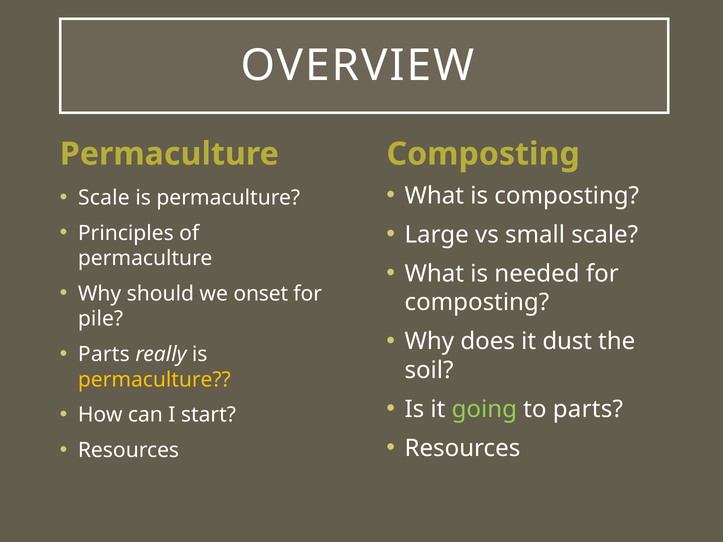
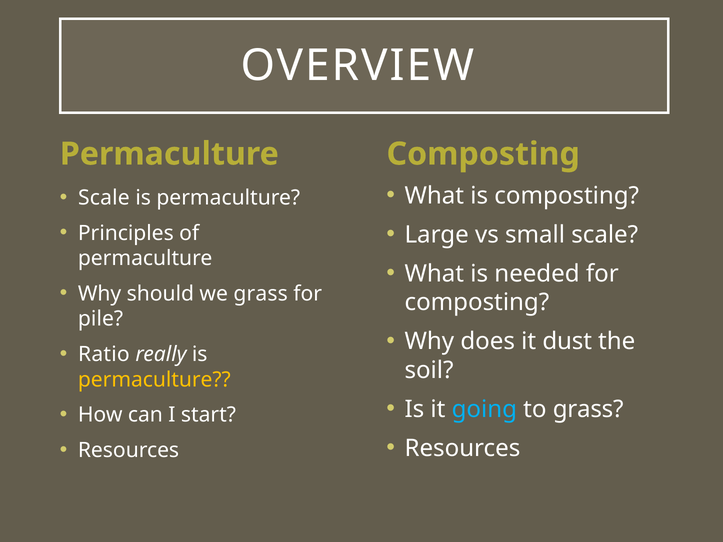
we onset: onset -> grass
Parts at (104, 355): Parts -> Ratio
going colour: light green -> light blue
to parts: parts -> grass
